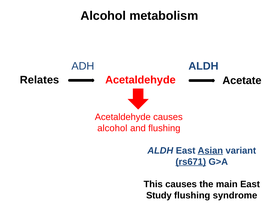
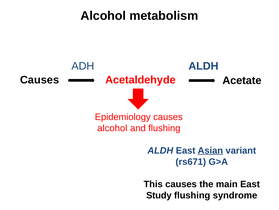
Relates at (40, 80): Relates -> Causes
Acetaldehyde at (123, 117): Acetaldehyde -> Epidemiology
rs671 underline: present -> none
